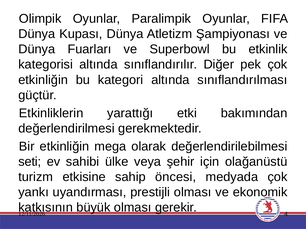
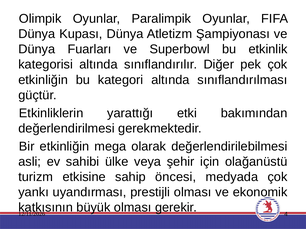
seti: seti -> asli
